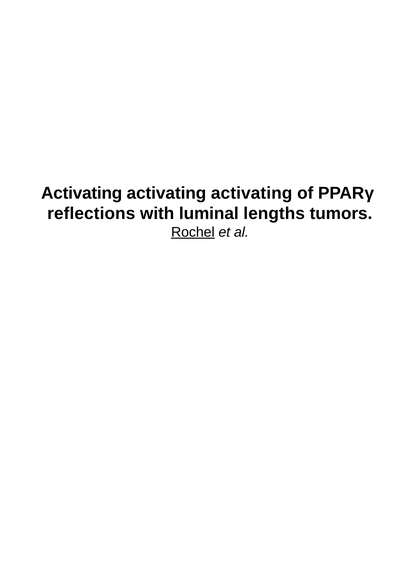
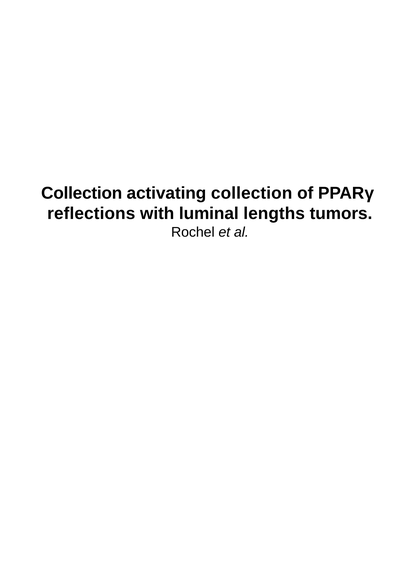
Activating at (82, 193): Activating -> Collection
activating at (252, 193): activating -> collection
Rochel underline: present -> none
